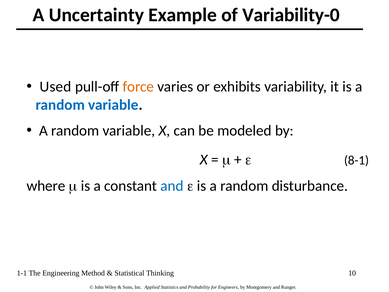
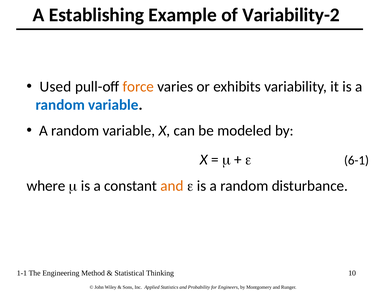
Uncertainty: Uncertainty -> Establishing
Variability-0: Variability-0 -> Variability-2
8-1: 8-1 -> 6-1
and at (172, 186) colour: blue -> orange
